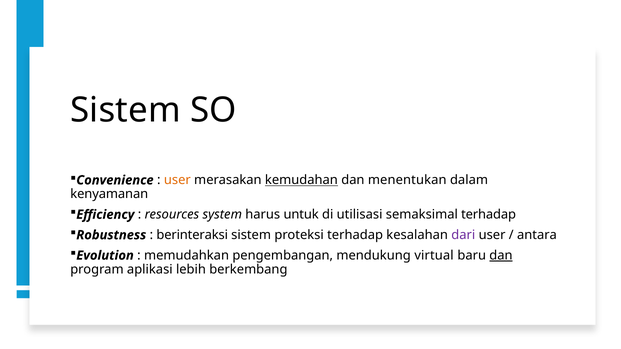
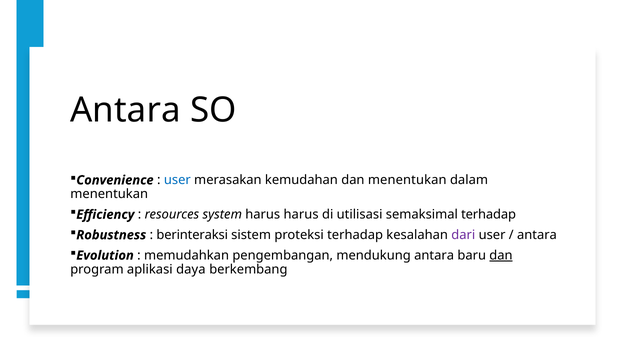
Sistem at (125, 110): Sistem -> Antara
user at (177, 180) colour: orange -> blue
kemudahan underline: present -> none
kenyamanan at (109, 194): kenyamanan -> menentukan
harus untuk: untuk -> harus
mendukung virtual: virtual -> antara
lebih: lebih -> daya
